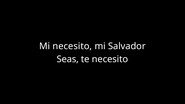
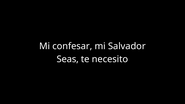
Mi necesito: necesito -> confesar
